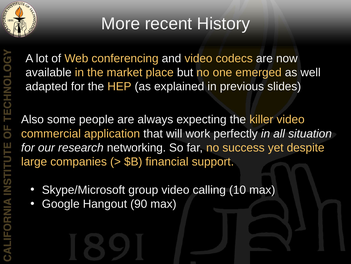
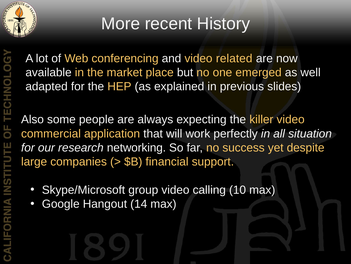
codecs: codecs -> related
90: 90 -> 14
